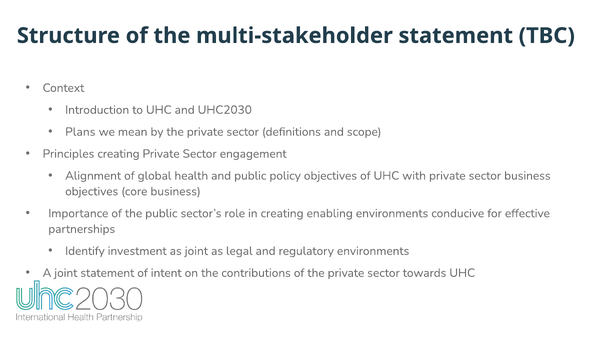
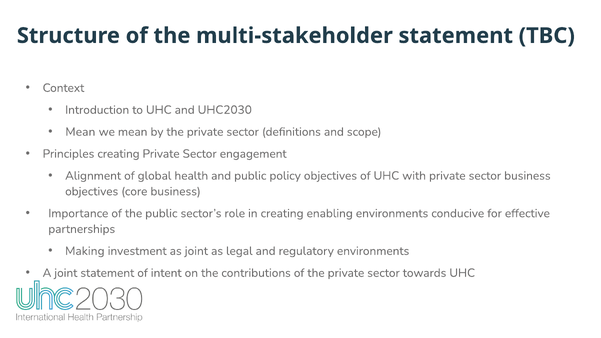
Plans at (80, 132): Plans -> Mean
Identify: Identify -> Making
